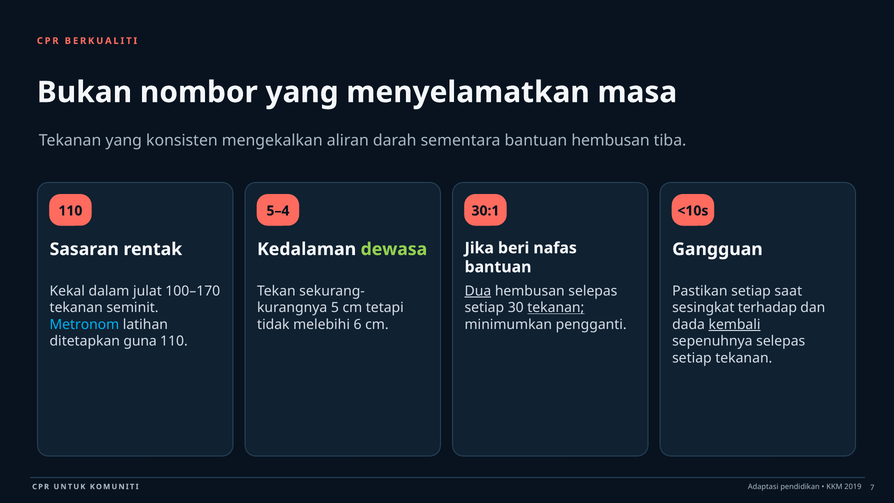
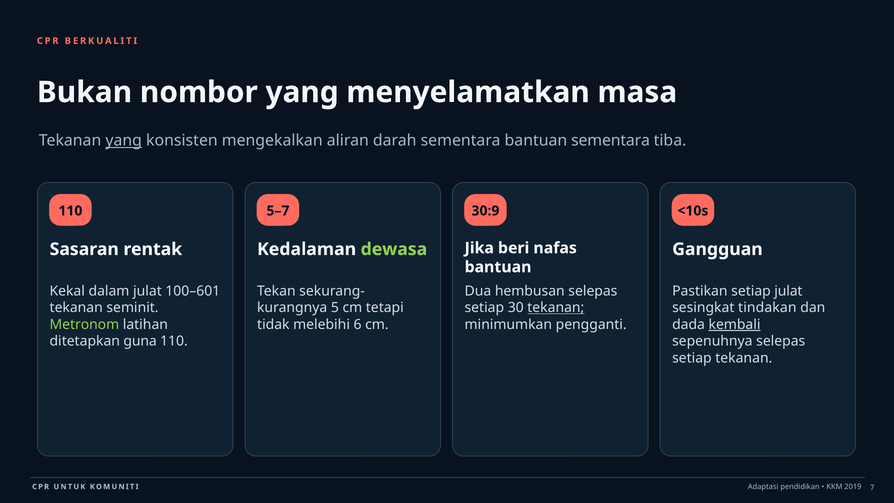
yang at (124, 141) underline: none -> present
bantuan hembusan: hembusan -> sementara
5–4: 5–4 -> 5–7
30:1: 30:1 -> 30:9
100–170: 100–170 -> 100–601
Dua underline: present -> none
setiap saat: saat -> julat
terhadap: terhadap -> tindakan
Metronom colour: light blue -> light green
